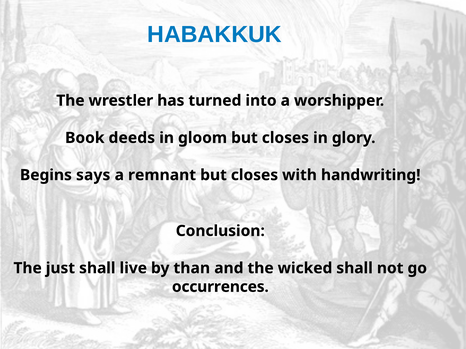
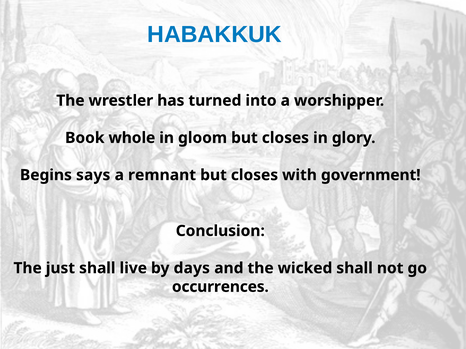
deeds: deeds -> whole
handwriting: handwriting -> government
than: than -> days
